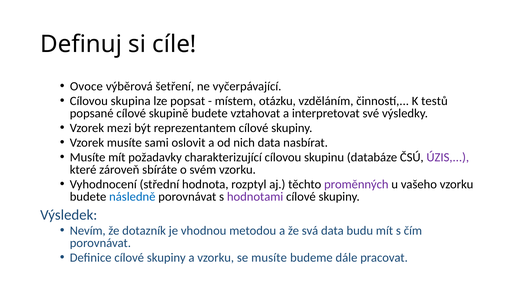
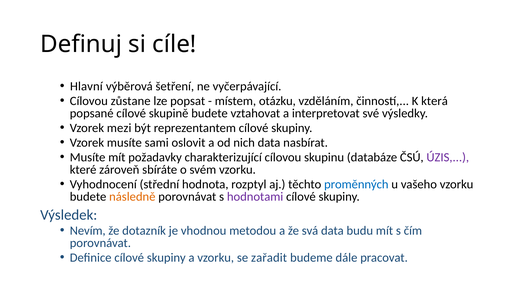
Ovoce: Ovoce -> Hlavní
skupina: skupina -> zůstane
testů: testů -> která
proměnných colour: purple -> blue
následně colour: blue -> orange
se musíte: musíte -> zařadit
